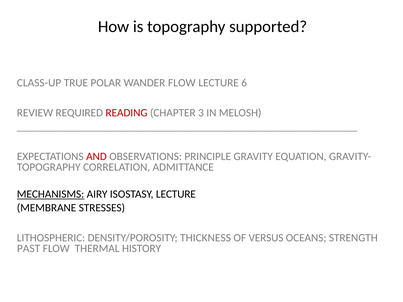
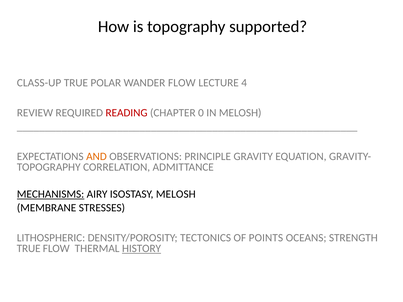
6: 6 -> 4
3: 3 -> 0
AND colour: red -> orange
ISOSTASY LECTURE: LECTURE -> MELOSH
THICKNESS: THICKNESS -> TECTONICS
VERSUS: VERSUS -> POINTS
PAST at (29, 249): PAST -> TRUE
HISTORY underline: none -> present
